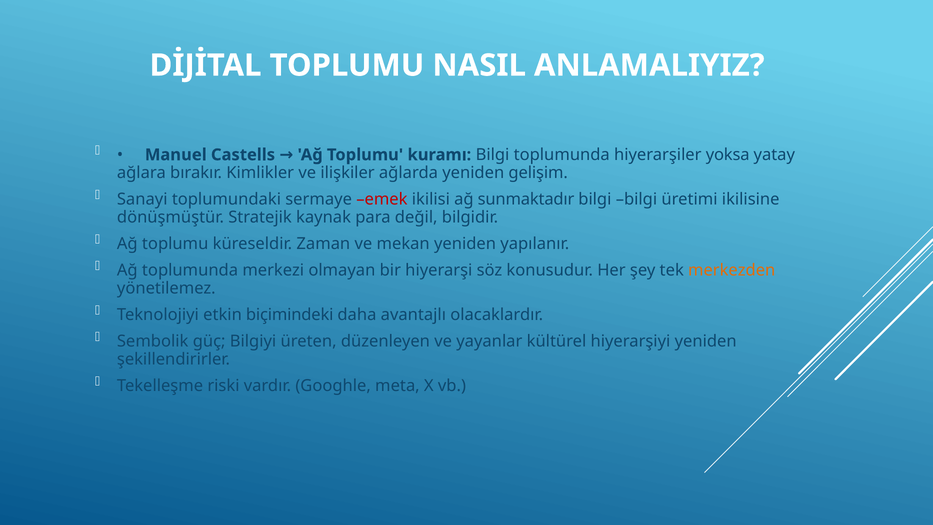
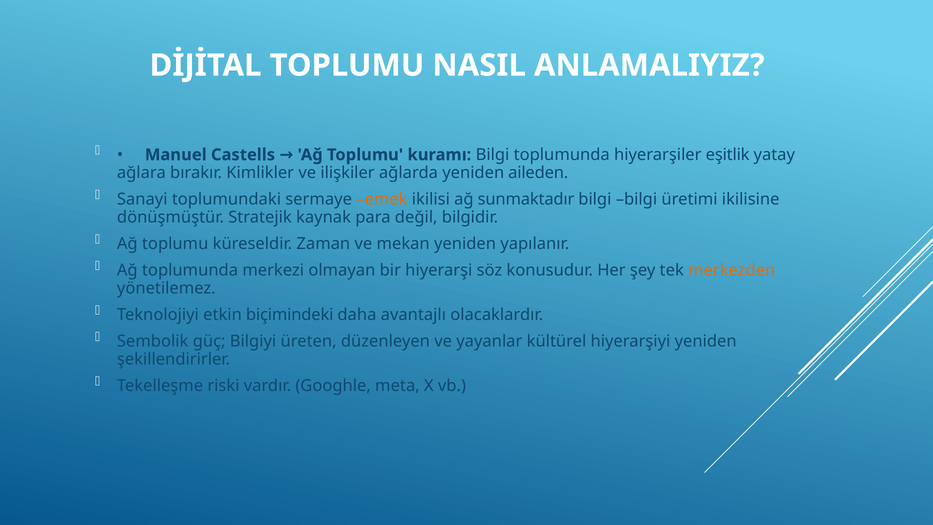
yoksa: yoksa -> eşitlik
gelişim: gelişim -> aileden
emek colour: red -> orange
